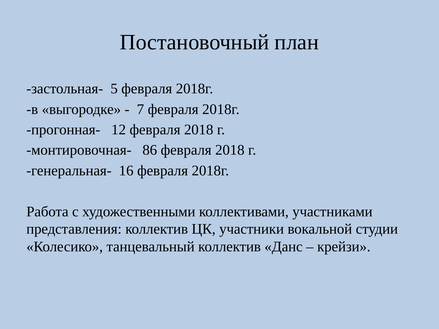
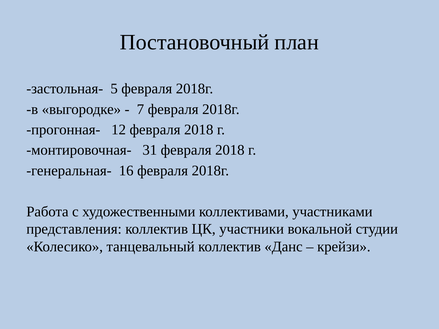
86: 86 -> 31
